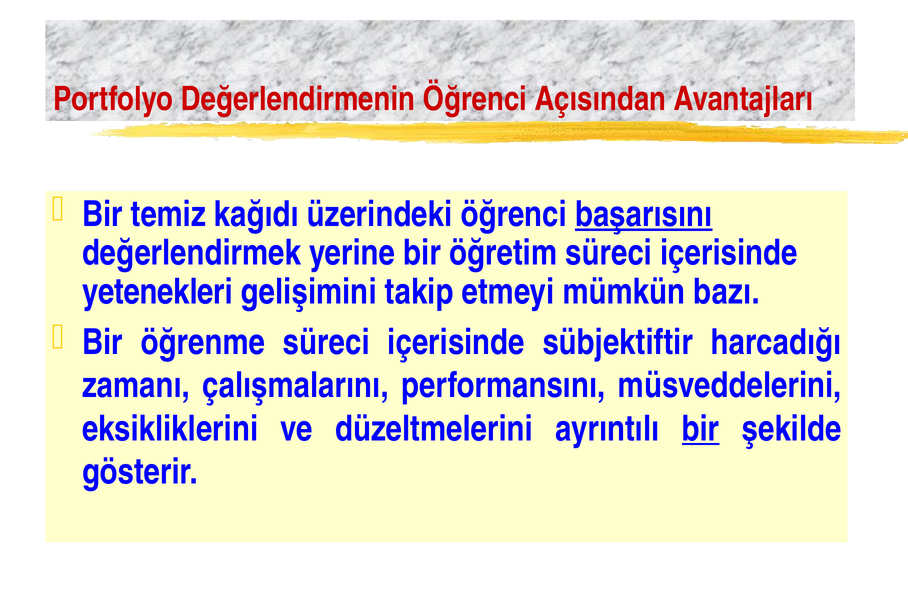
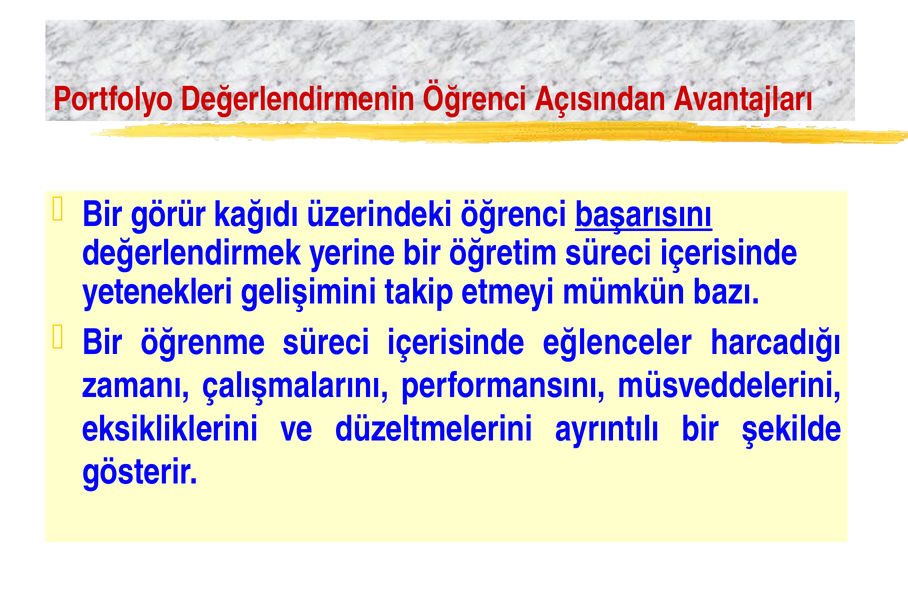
temiz: temiz -> görür
sübjektiftir: sübjektiftir -> eğlenceler
bir at (701, 429) underline: present -> none
